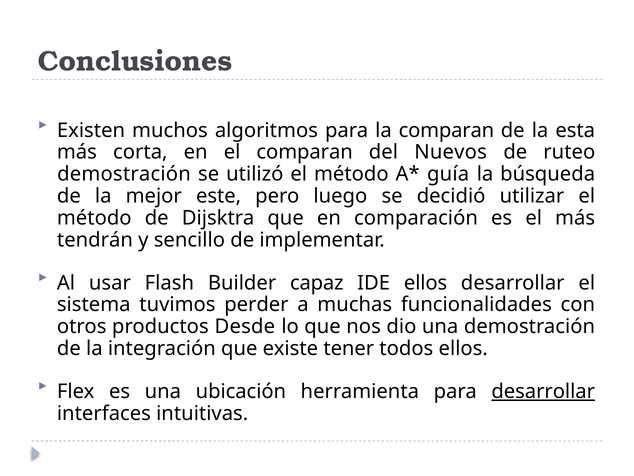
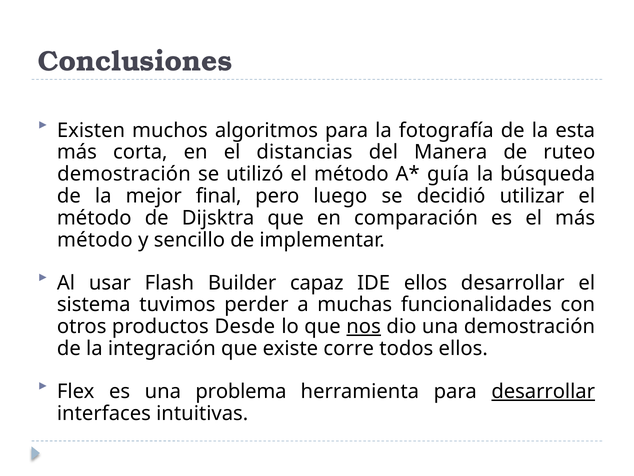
la comparan: comparan -> fotografía
el comparan: comparan -> distancias
Nuevos: Nuevos -> Manera
este: este -> final
tendrán at (95, 240): tendrán -> método
nos underline: none -> present
tener: tener -> corre
ubicación: ubicación -> problema
